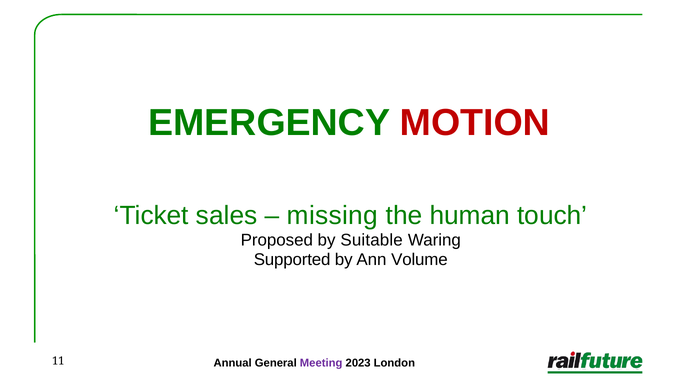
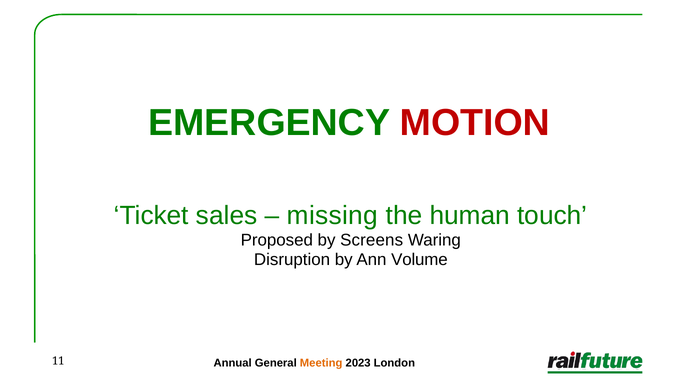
Suitable: Suitable -> Screens
Supported: Supported -> Disruption
Meeting colour: purple -> orange
